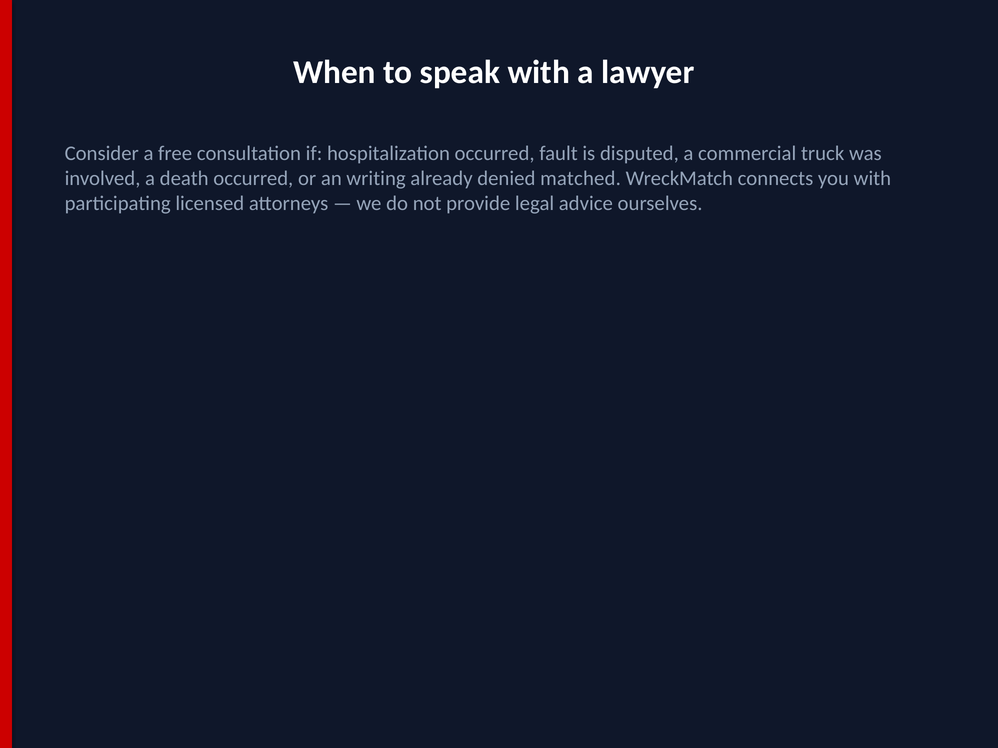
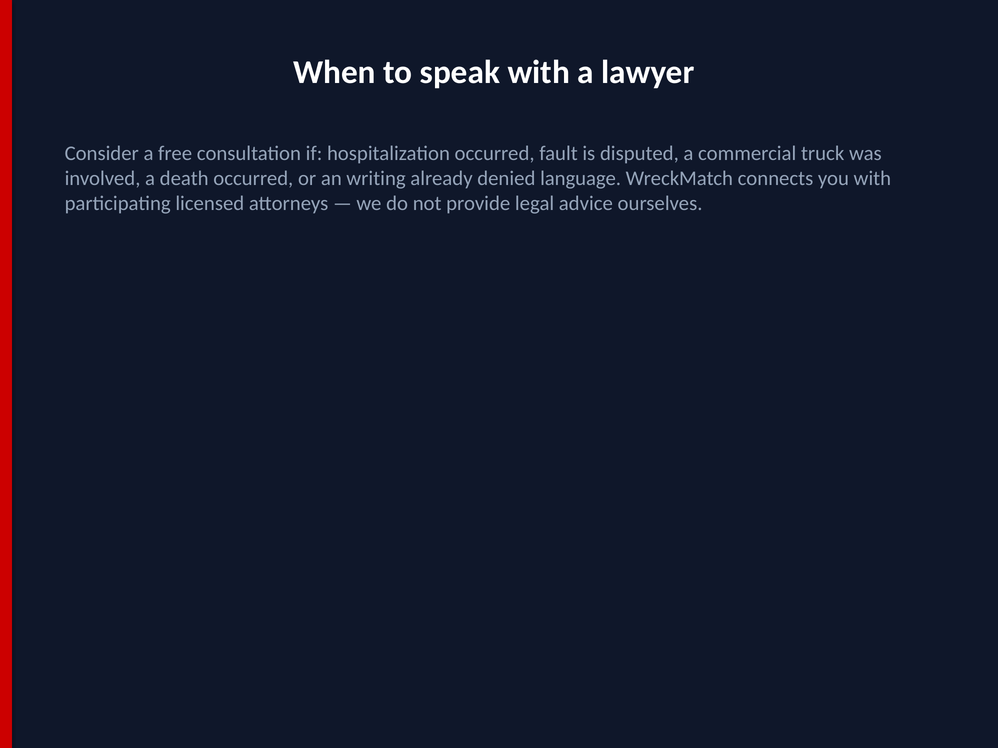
matched: matched -> language
